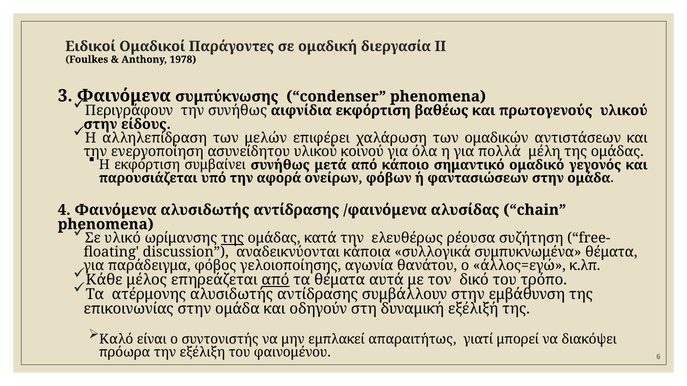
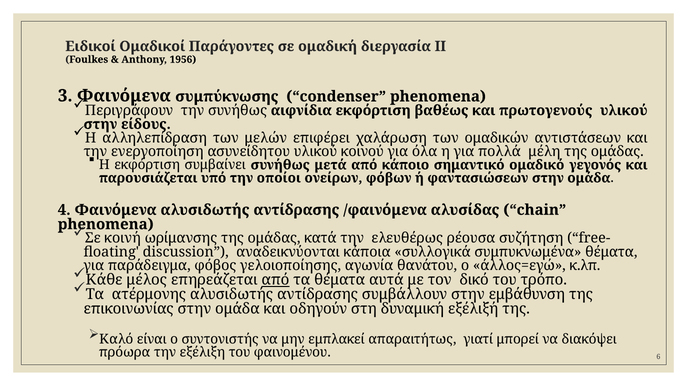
1978: 1978 -> 1956
αφορά: αφορά -> οποίοι
υλικό: υλικό -> κοινή
της at (232, 239) underline: present -> none
